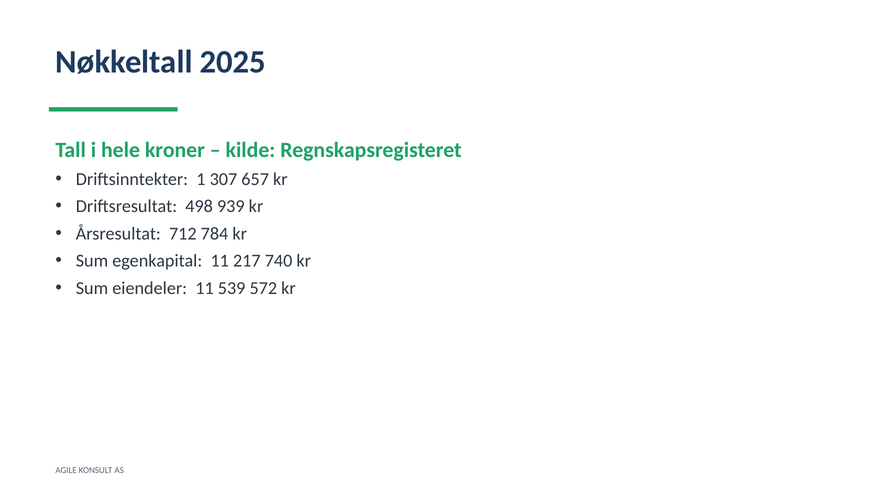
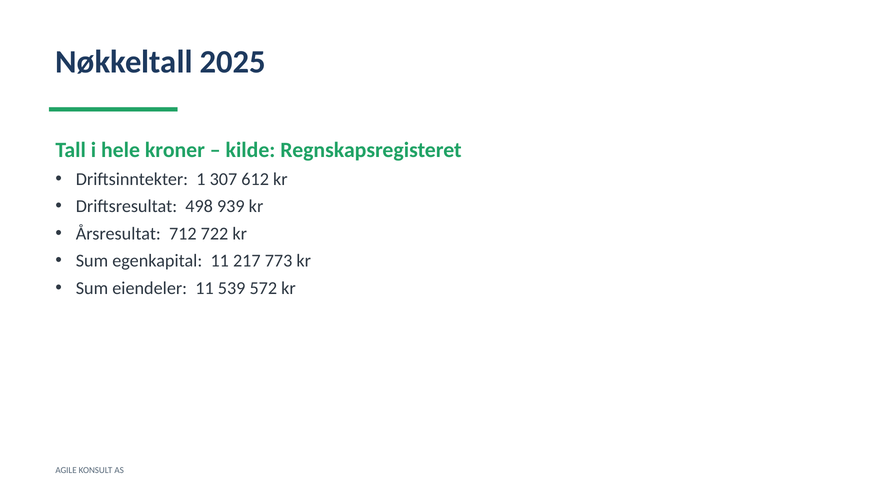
657: 657 -> 612
784: 784 -> 722
740: 740 -> 773
